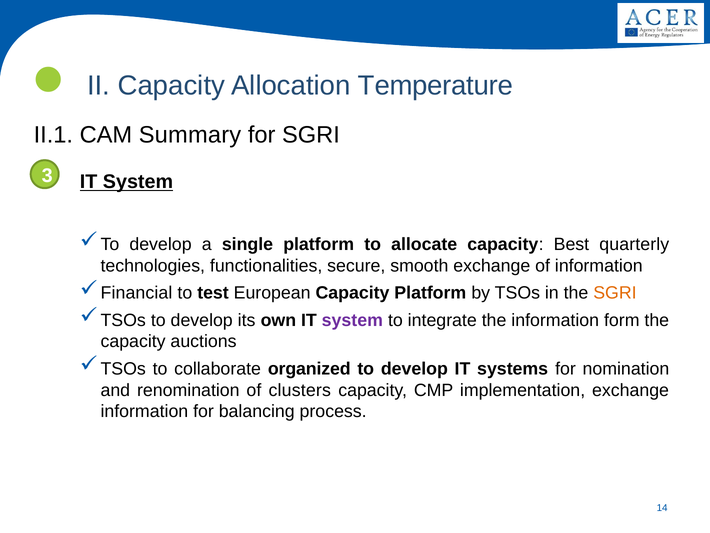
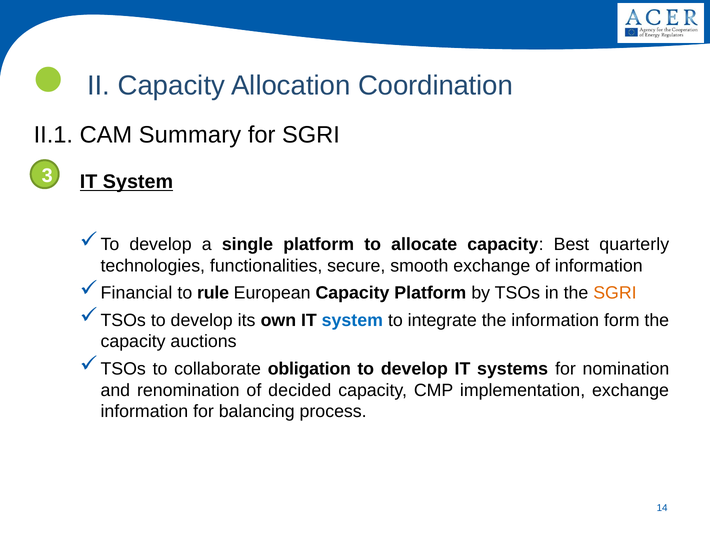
Temperature: Temperature -> Coordination
test: test -> rule
system at (352, 320) colour: purple -> blue
organized: organized -> obligation
clusters: clusters -> decided
